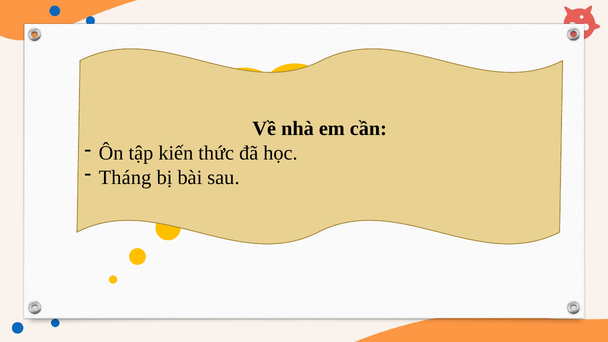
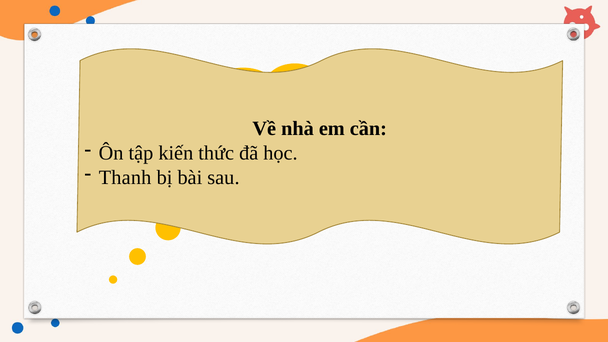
Tháng: Tháng -> Thanh
